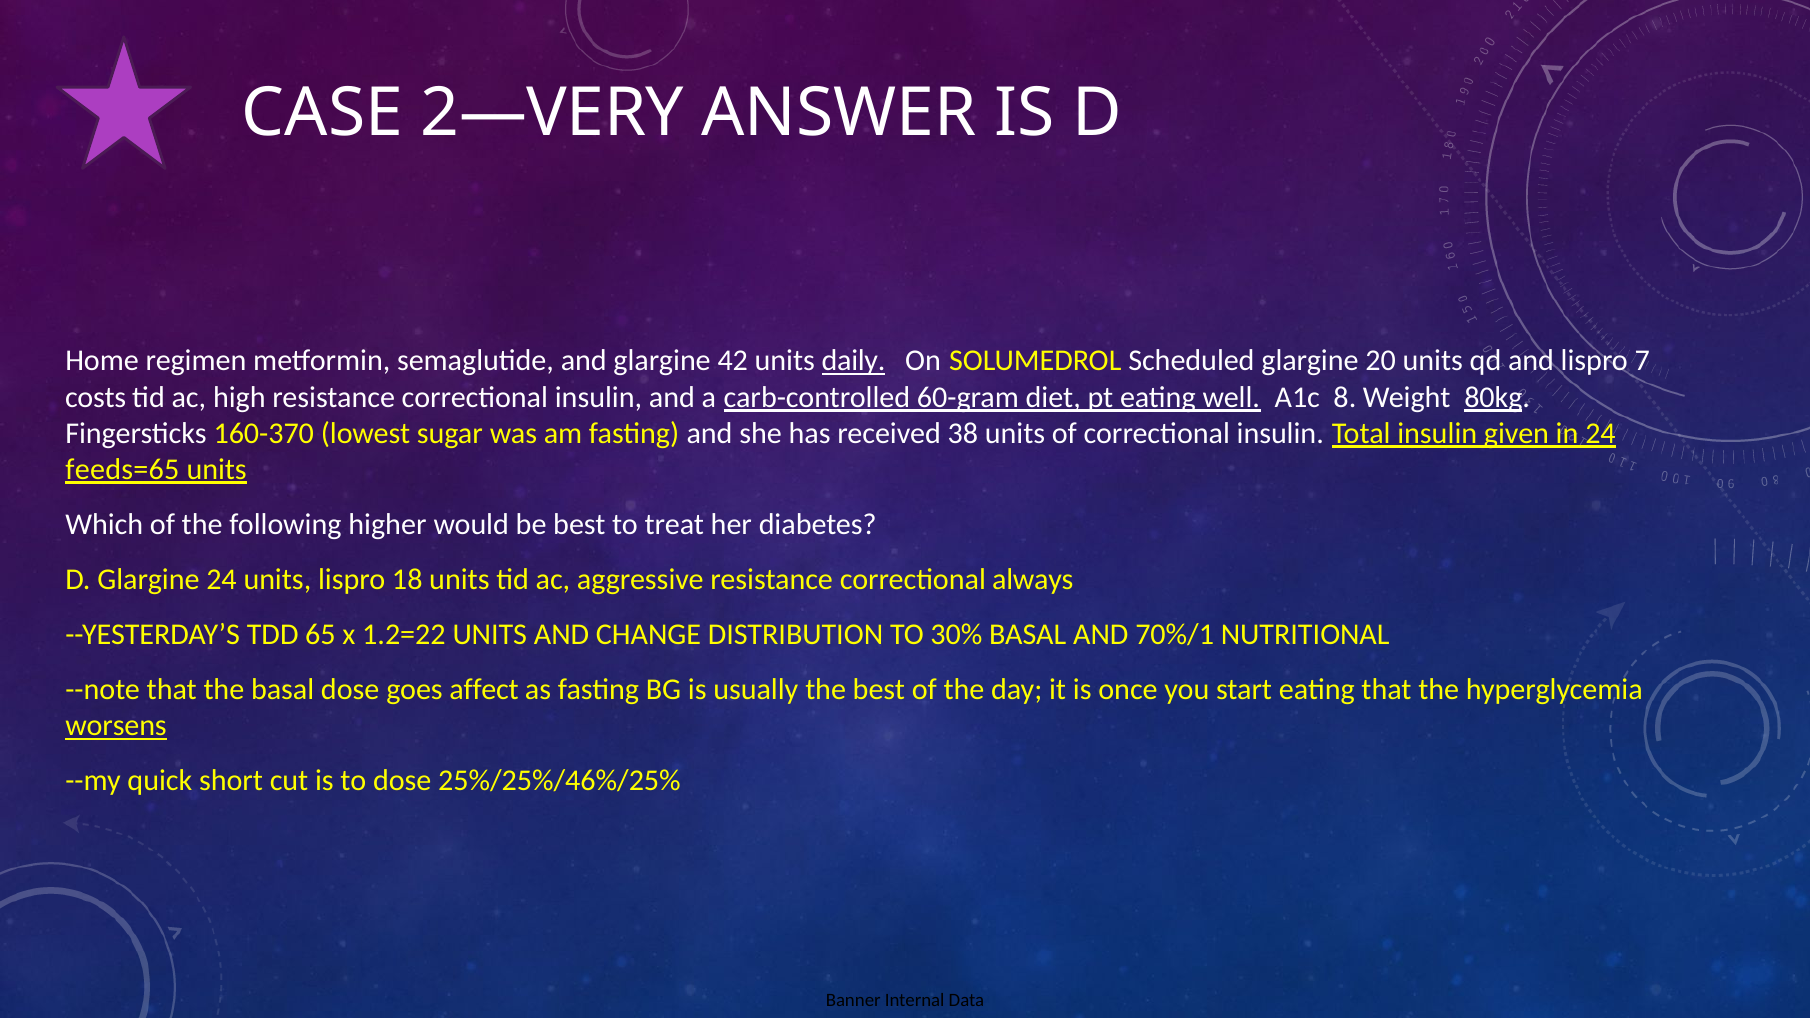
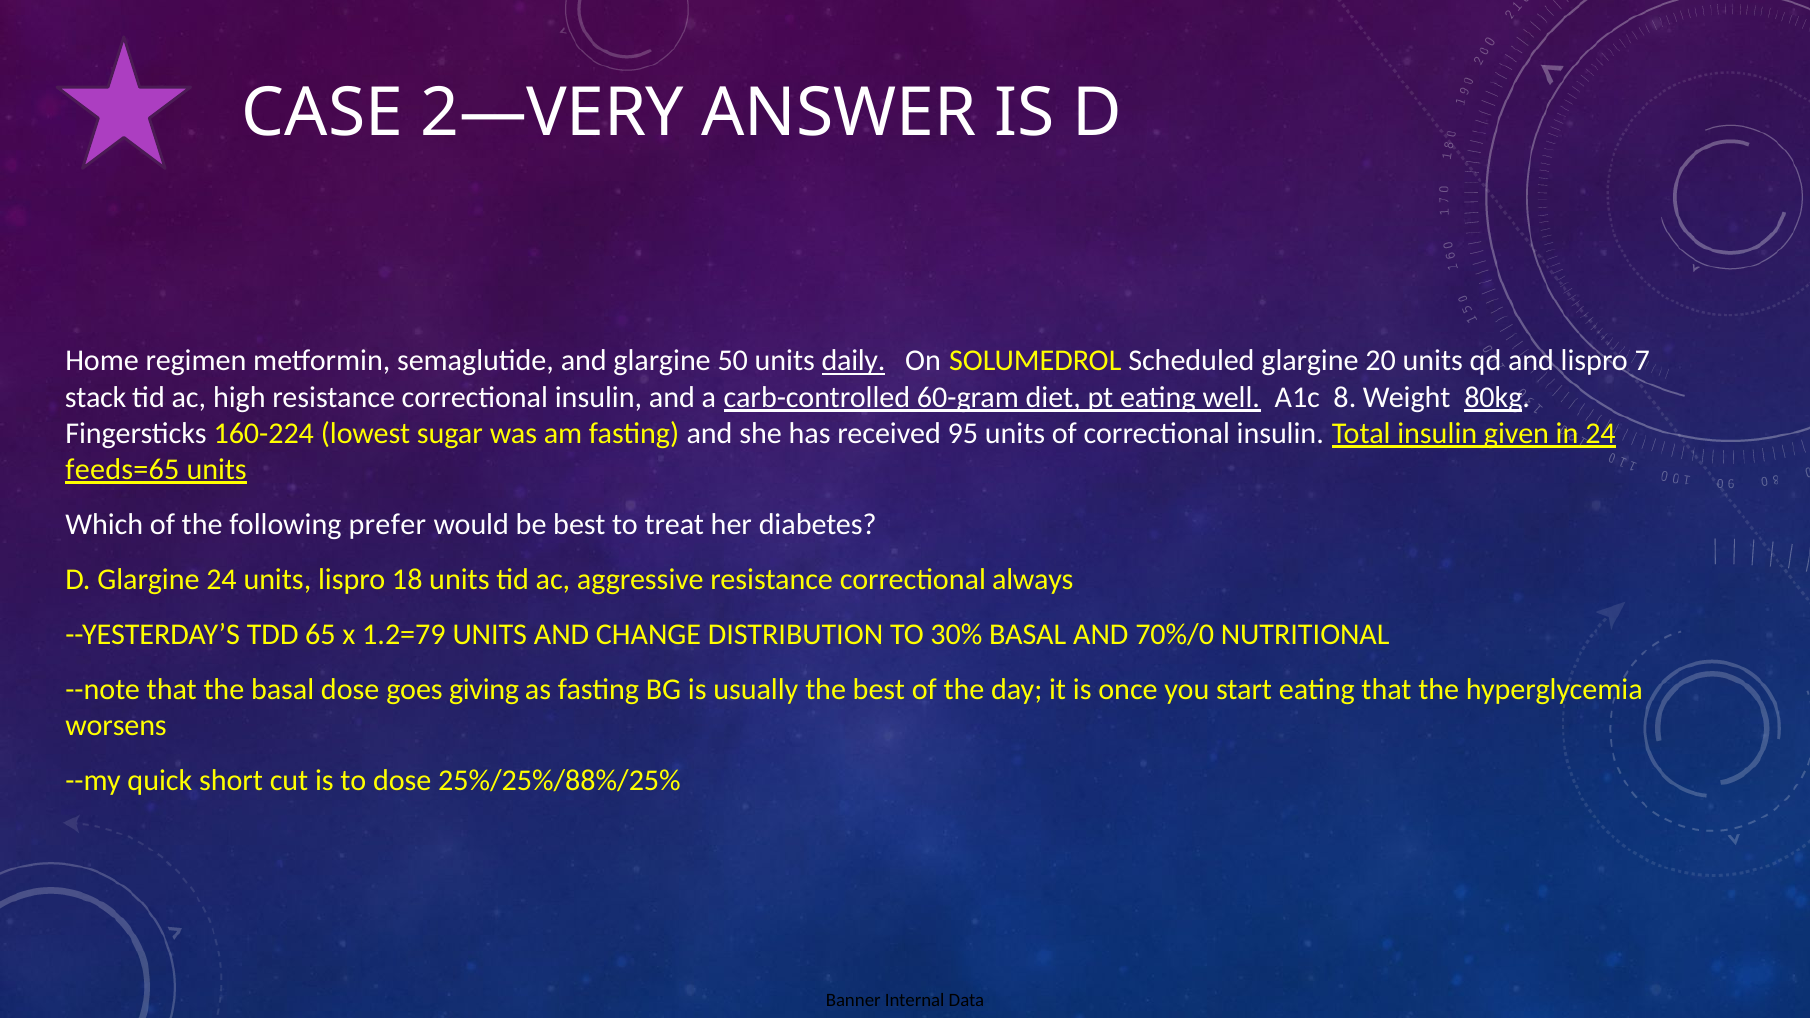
42: 42 -> 50
costs: costs -> stack
160-370: 160-370 -> 160-224
38: 38 -> 95
higher: higher -> prefer
1.2=22: 1.2=22 -> 1.2=79
70%/1: 70%/1 -> 70%/0
affect: affect -> giving
worsens underline: present -> none
25%/25%/46%/25%: 25%/25%/46%/25% -> 25%/25%/88%/25%
